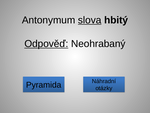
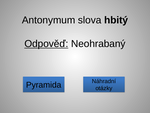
slova underline: present -> none
